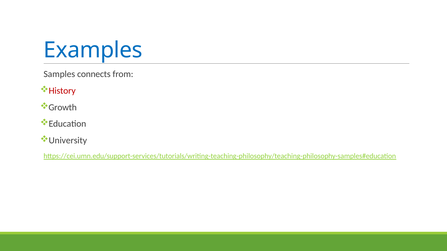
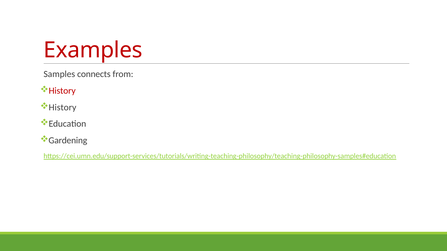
Examples colour: blue -> red
Growth at (63, 107): Growth -> History
University: University -> Gardening
